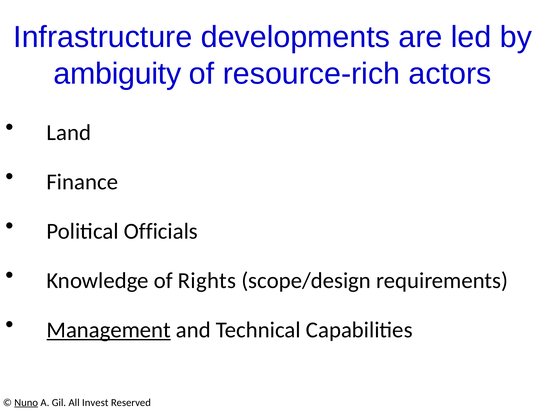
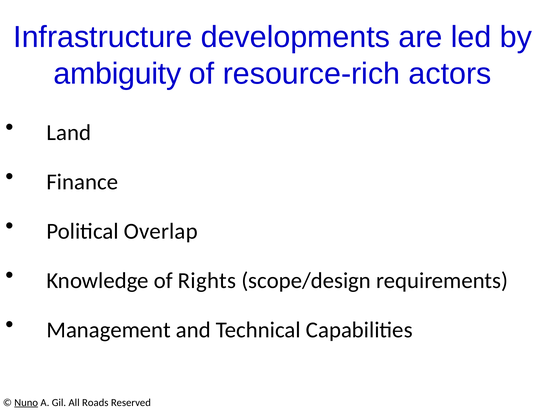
Officials: Officials -> Overlap
Management underline: present -> none
Invest: Invest -> Roads
